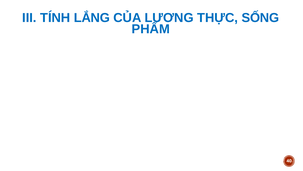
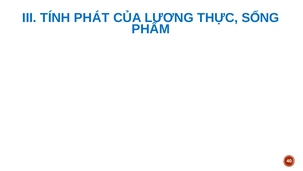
LẮNG: LẮNG -> PHÁT
